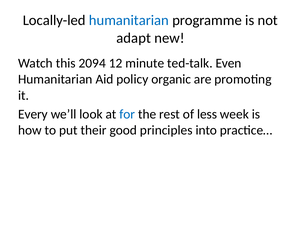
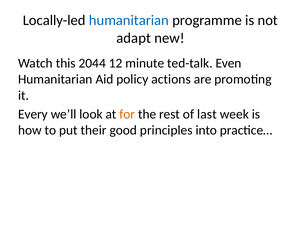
2094: 2094 -> 2044
organic: organic -> actions
for colour: blue -> orange
less: less -> last
